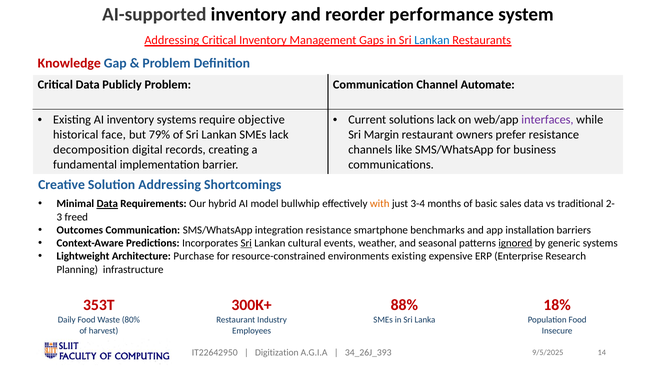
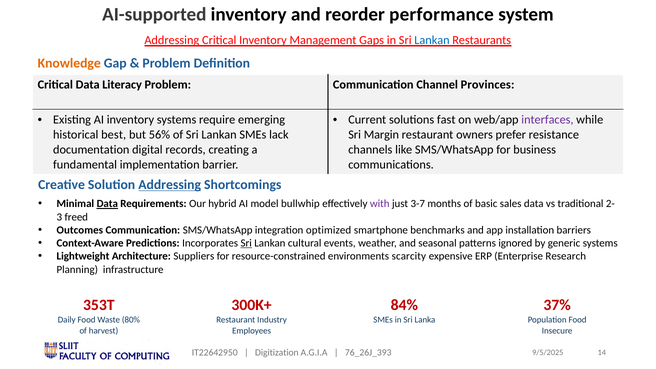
Knowledge colour: red -> orange
Publicly: Publicly -> Literacy
Automate: Automate -> Provinces
objective: objective -> emerging
solutions lack: lack -> fast
face: face -> best
79%: 79% -> 56%
decomposition: decomposition -> documentation
Addressing at (170, 185) underline: none -> present
with colour: orange -> purple
3-4: 3-4 -> 3-7
integration resistance: resistance -> optimized
ignored underline: present -> none
Purchase: Purchase -> Suppliers
environments existing: existing -> scarcity
88%: 88% -> 84%
18%: 18% -> 37%
34_26J_393: 34_26J_393 -> 76_26J_393
